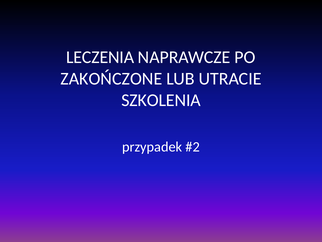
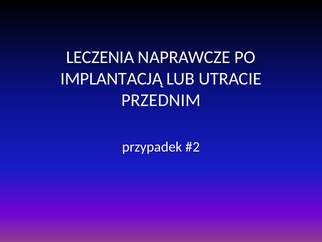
ZAKOŃCZONE: ZAKOŃCZONE -> IMPLANTACJĄ
SZKOLENIA: SZKOLENIA -> PRZEDNIM
